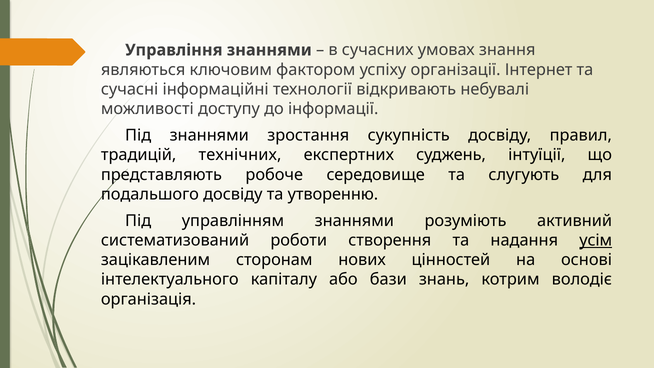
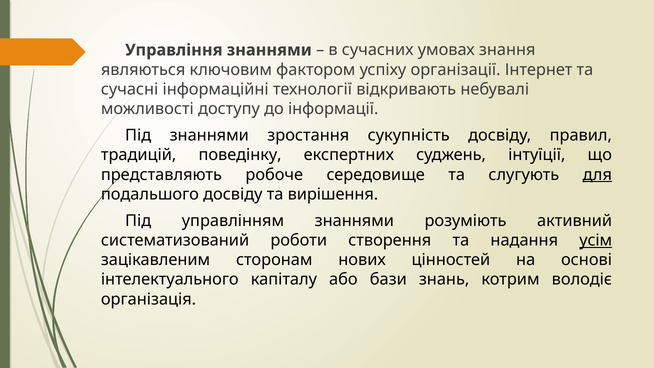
технічних: технічних -> поведінку
для underline: none -> present
утворенню: утворенню -> вирішення
